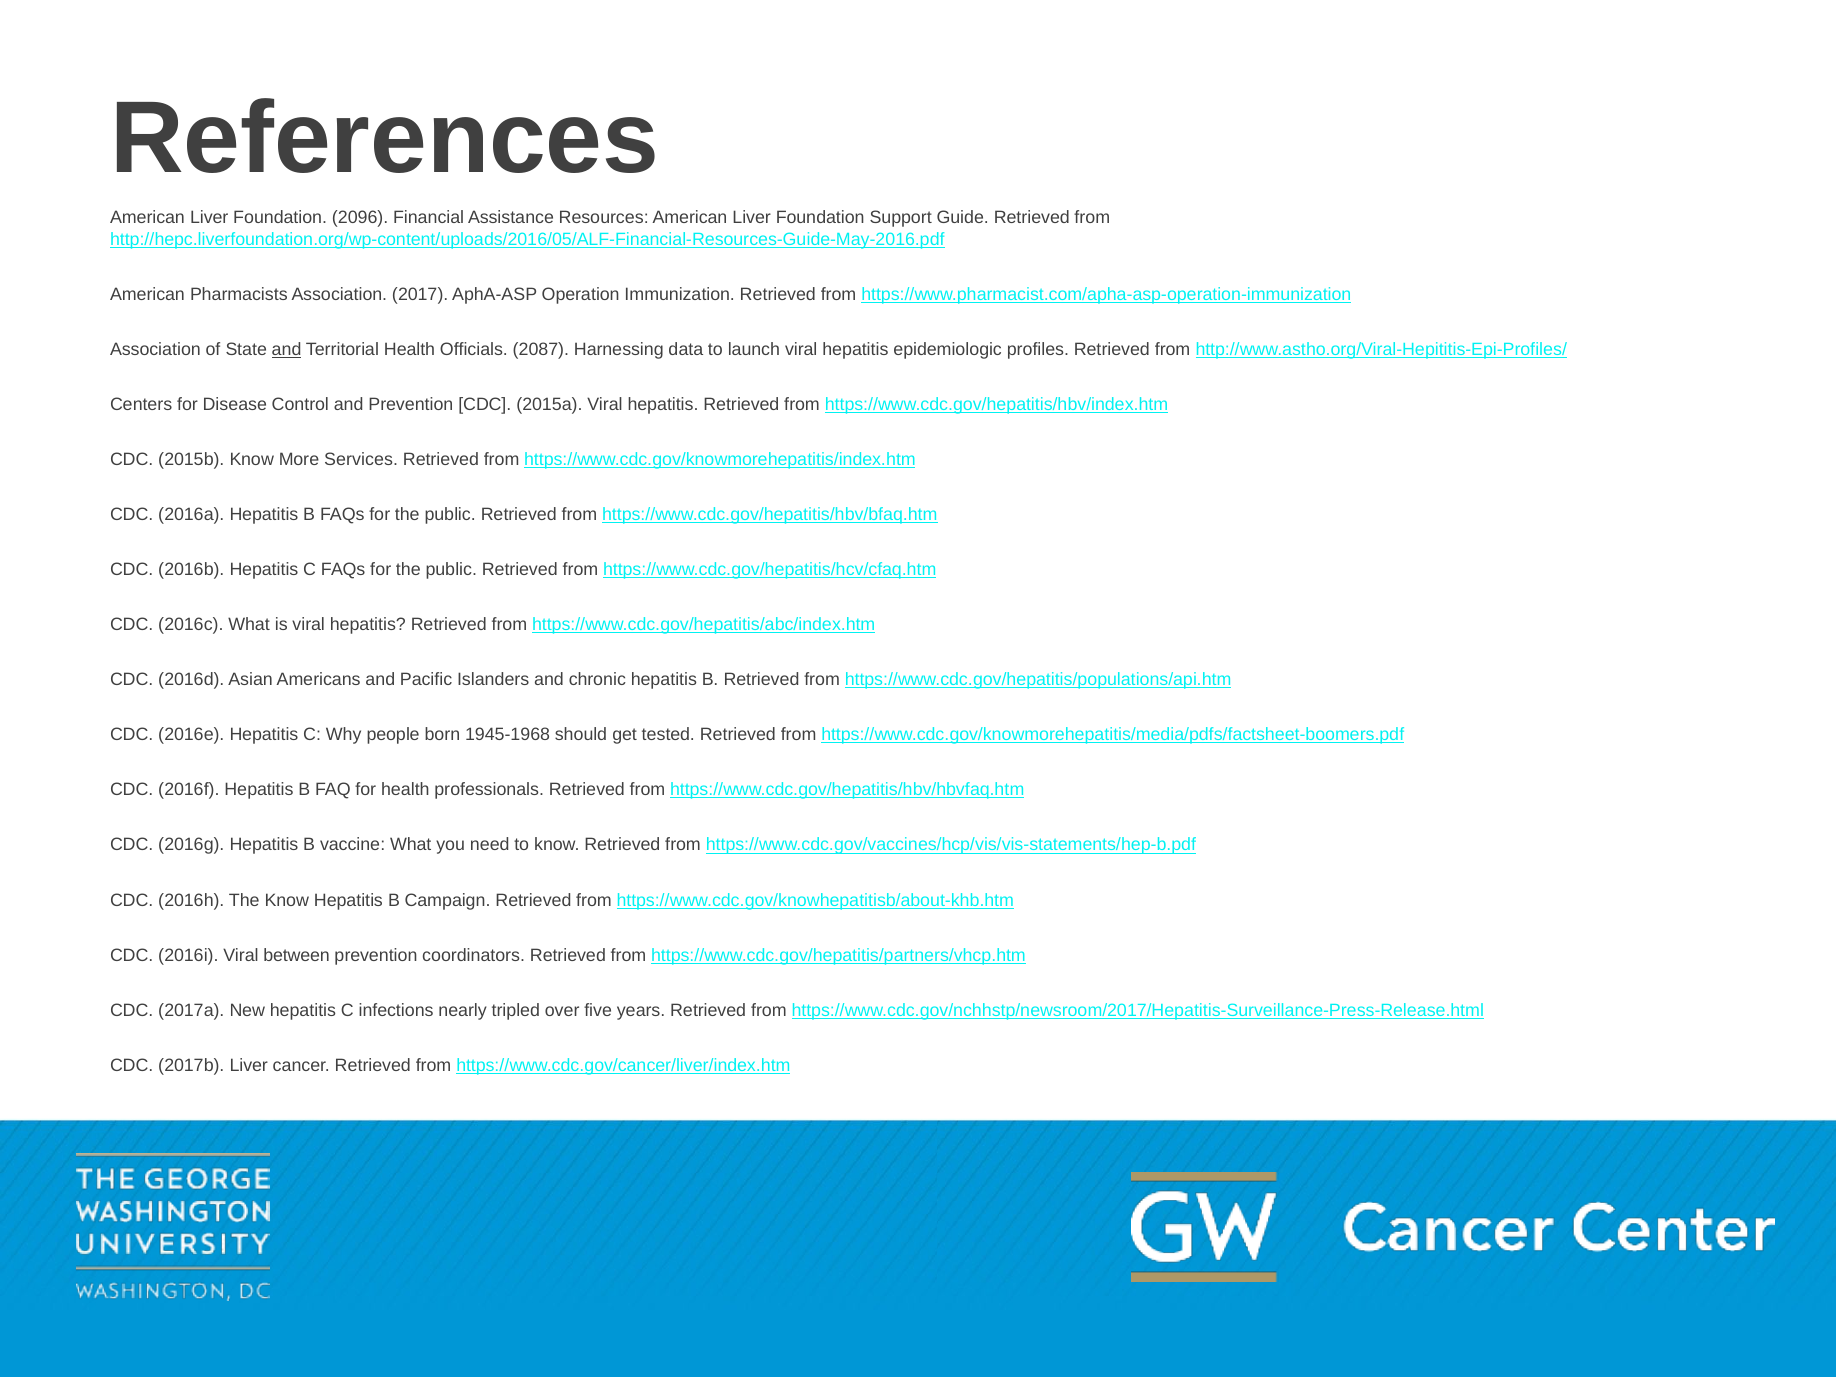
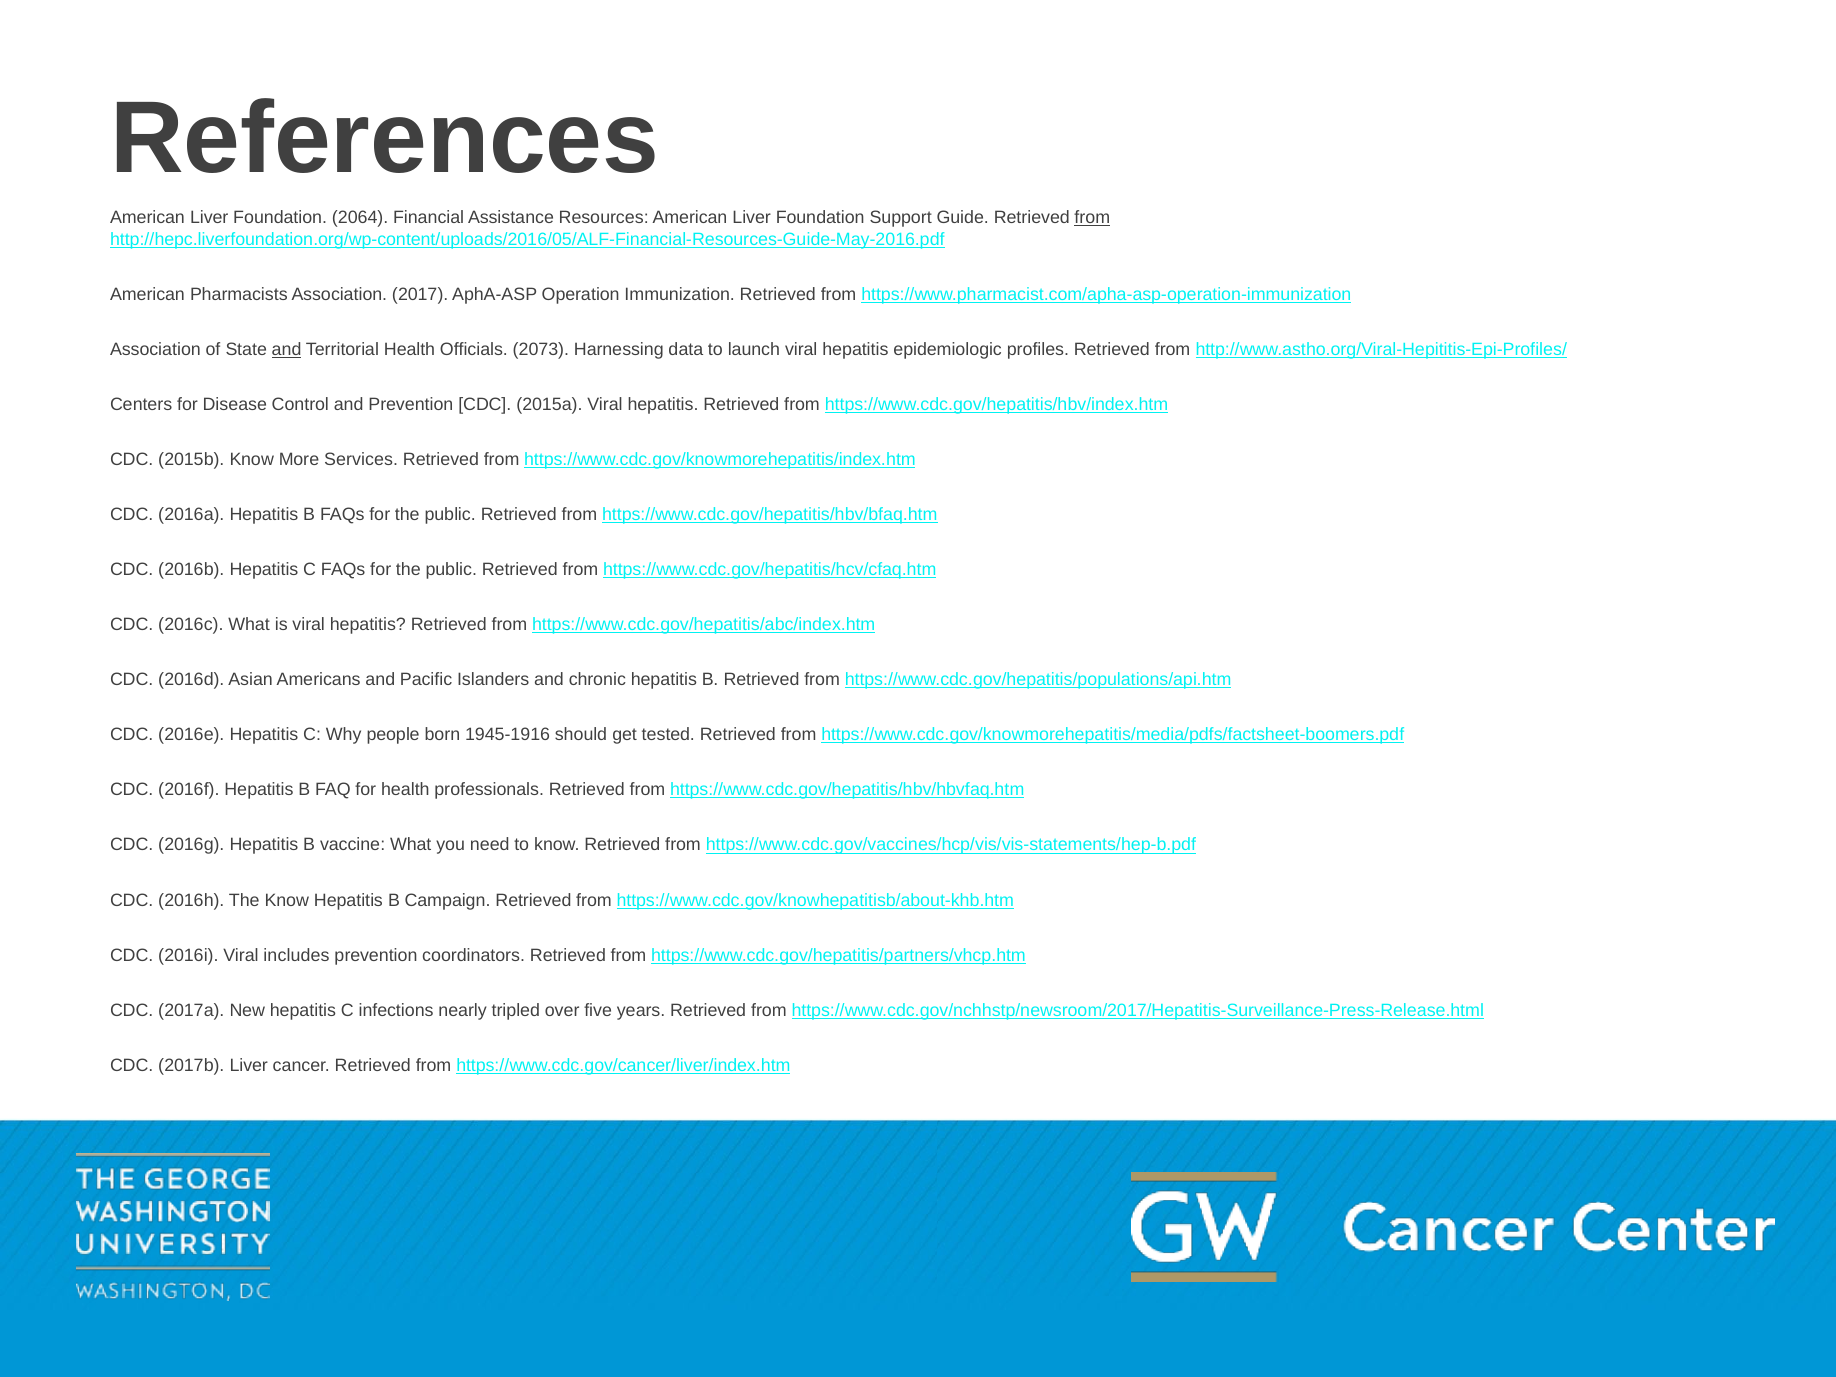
2096: 2096 -> 2064
from at (1092, 218) underline: none -> present
2087: 2087 -> 2073
1945-1968: 1945-1968 -> 1945-1916
between: between -> includes
